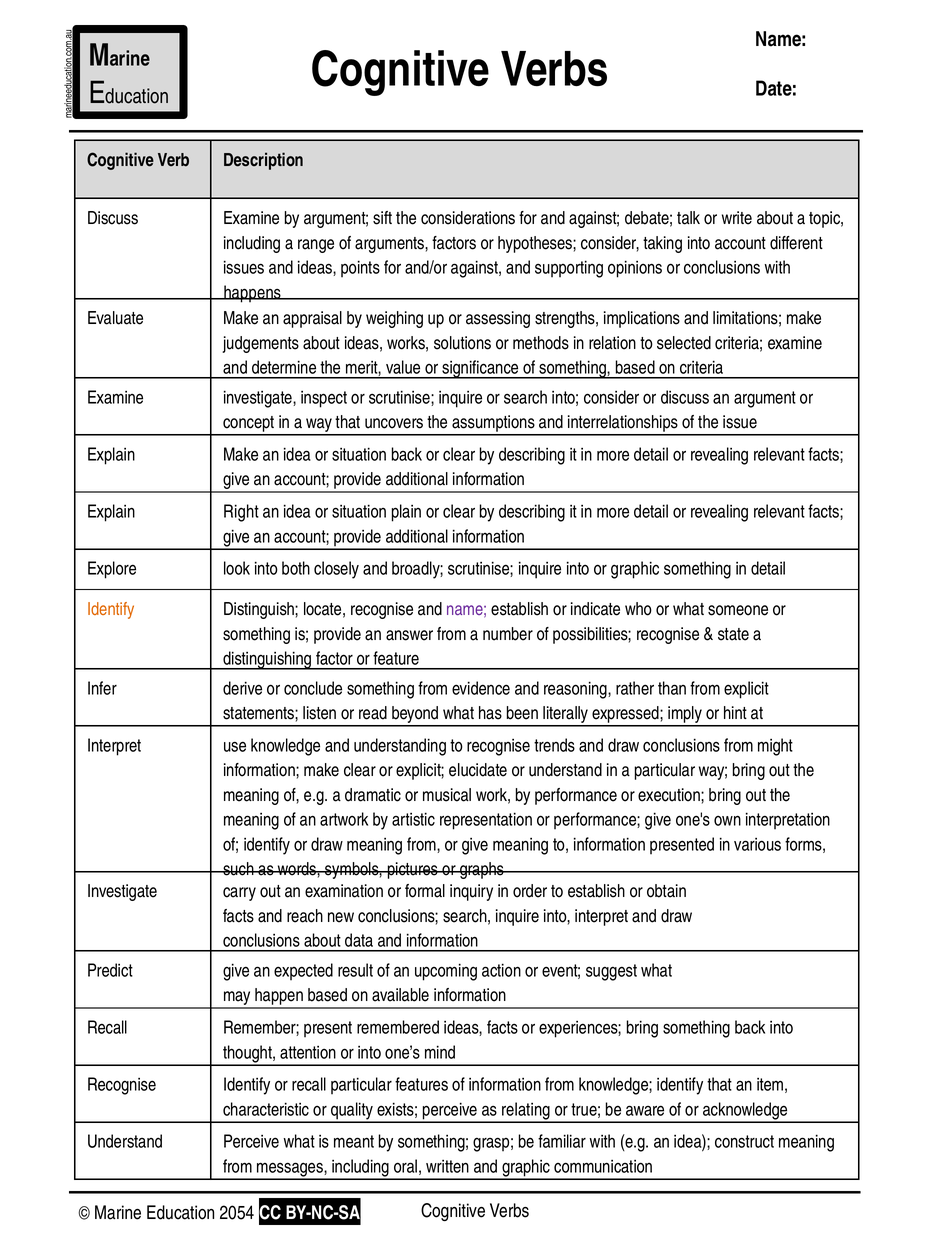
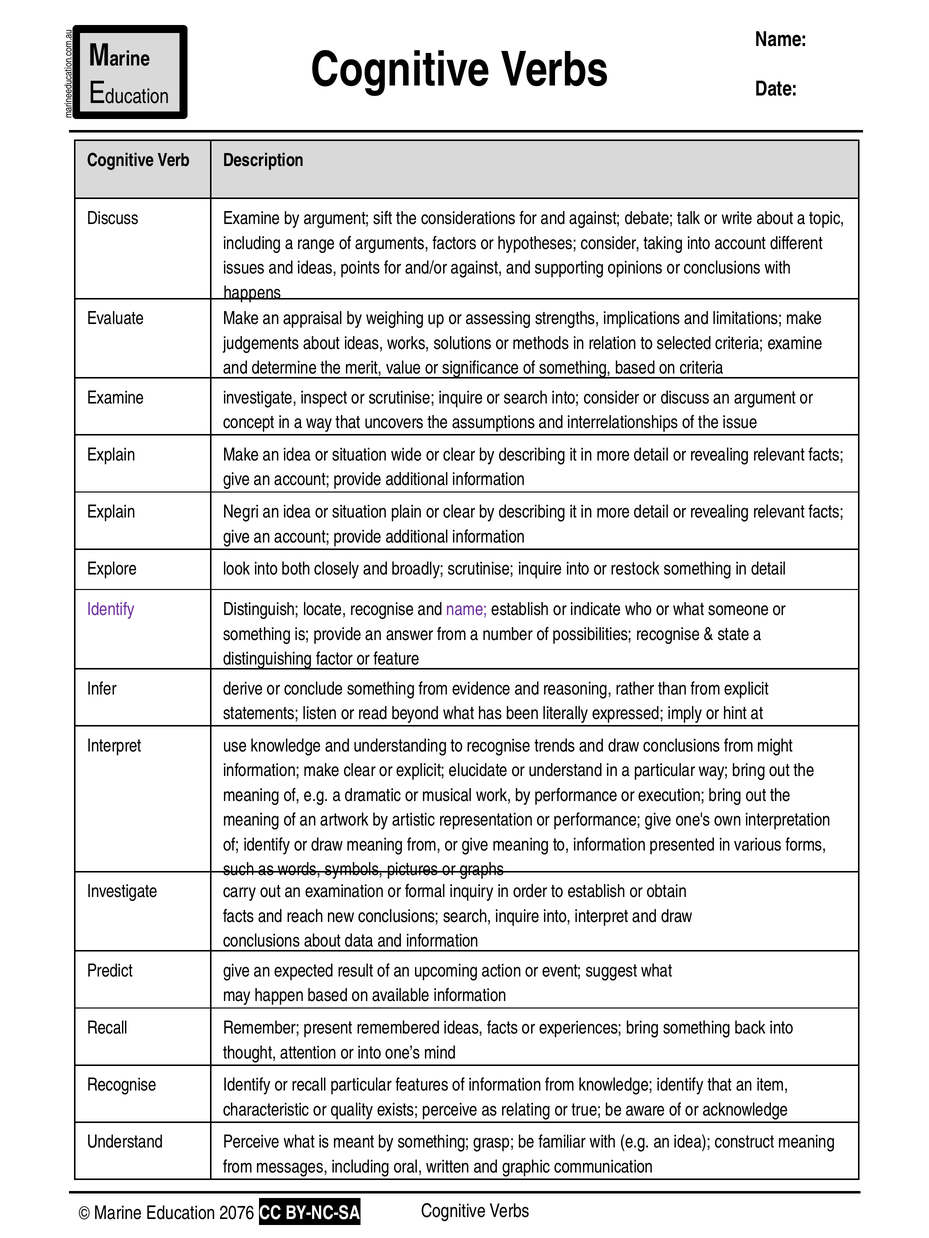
situation back: back -> wide
Right: Right -> Negri
or graphic: graphic -> restock
Identify at (111, 610) colour: orange -> purple
2054: 2054 -> 2076
